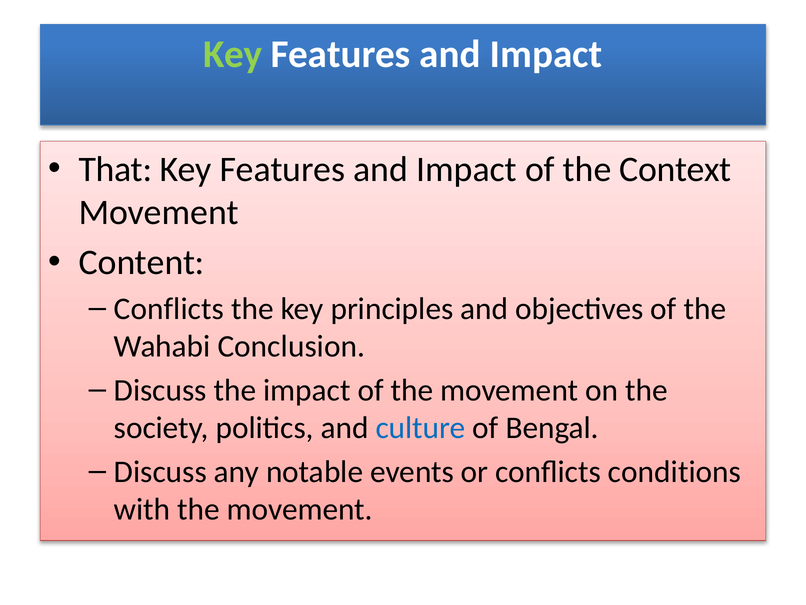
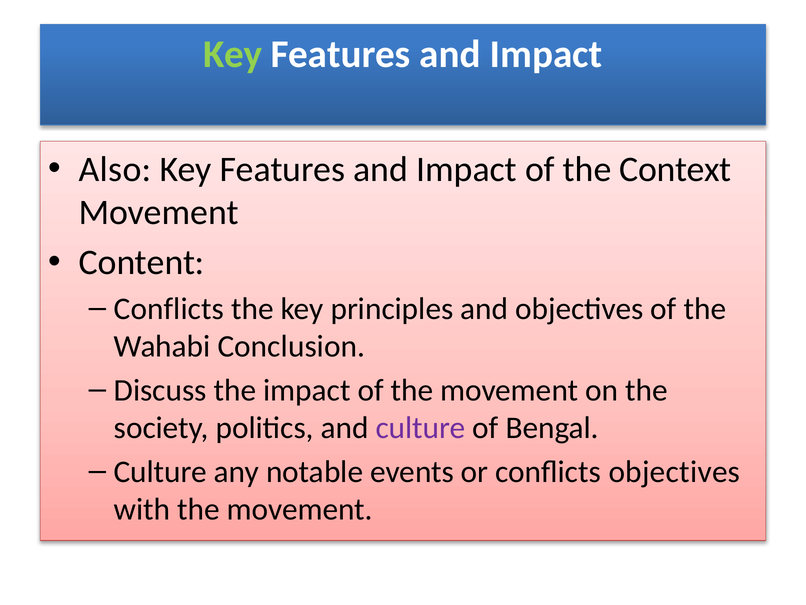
That: That -> Also
culture at (421, 427) colour: blue -> purple
Discuss at (160, 471): Discuss -> Culture
conflicts conditions: conditions -> objectives
